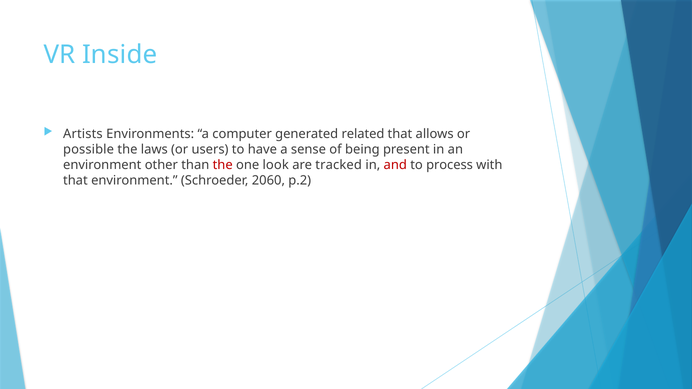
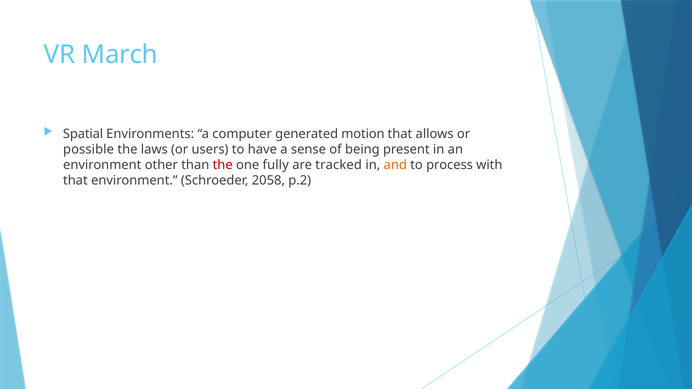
Inside: Inside -> March
Artists: Artists -> Spatial
related: related -> motion
look: look -> fully
and colour: red -> orange
2060: 2060 -> 2058
